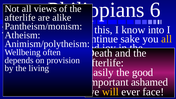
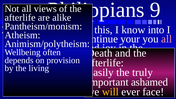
6: 6 -> 9
sake at (130, 39): sake -> your
all at (167, 39) colour: yellow -> pink
good: good -> truly
